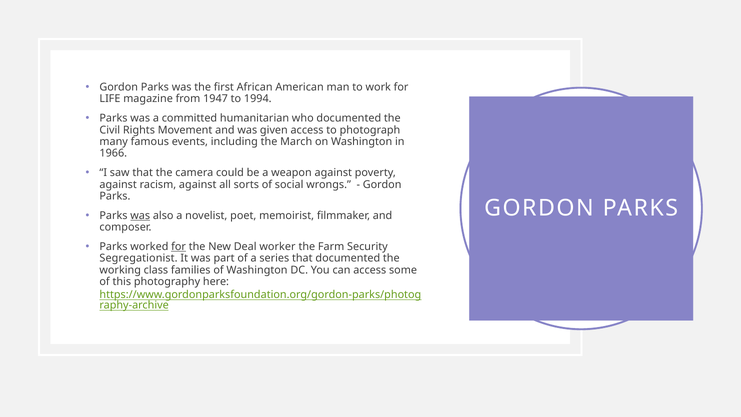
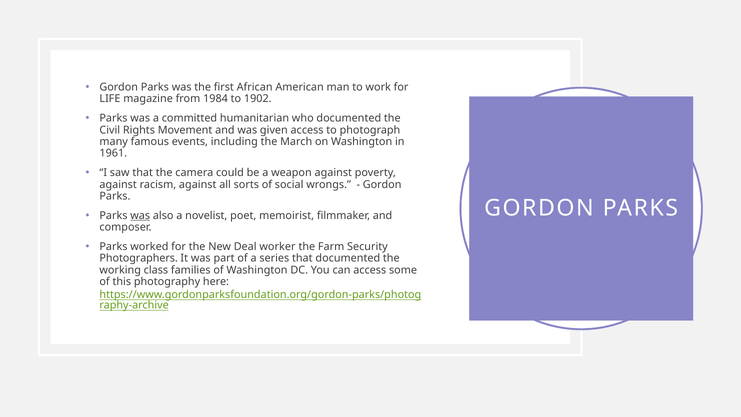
1947: 1947 -> 1984
1994: 1994 -> 1902
1966: 1966 -> 1961
for at (179, 247) underline: present -> none
Segregationist: Segregationist -> Photographers
